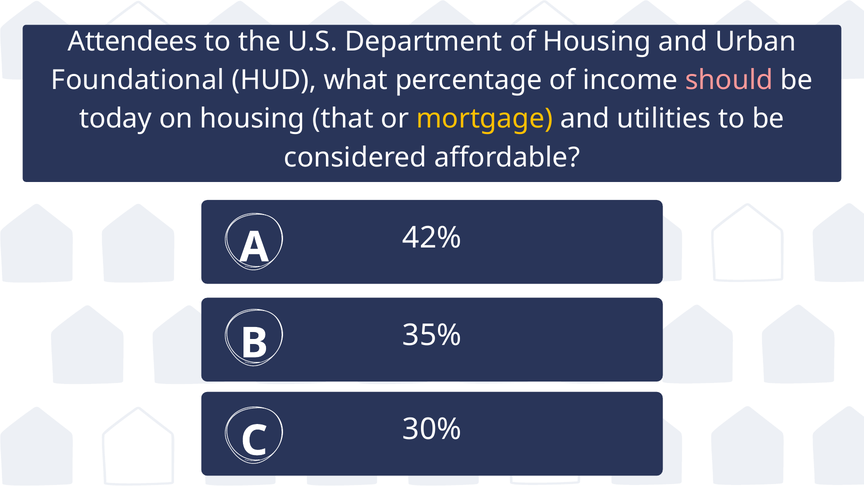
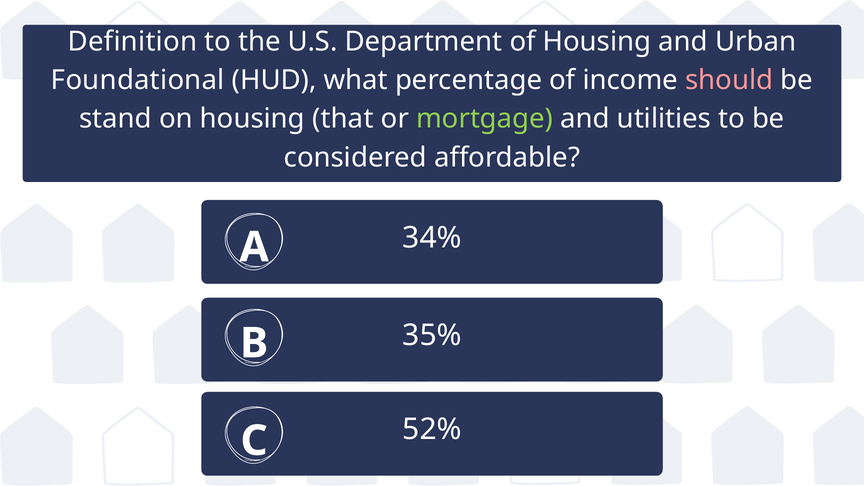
Attendees: Attendees -> Definition
today: today -> stand
mortgage colour: yellow -> light green
42%: 42% -> 34%
30%: 30% -> 52%
